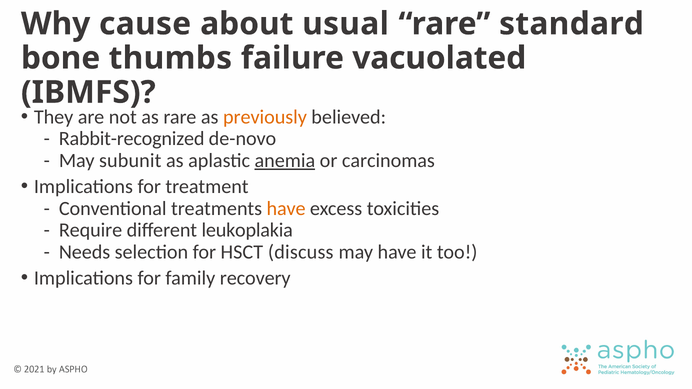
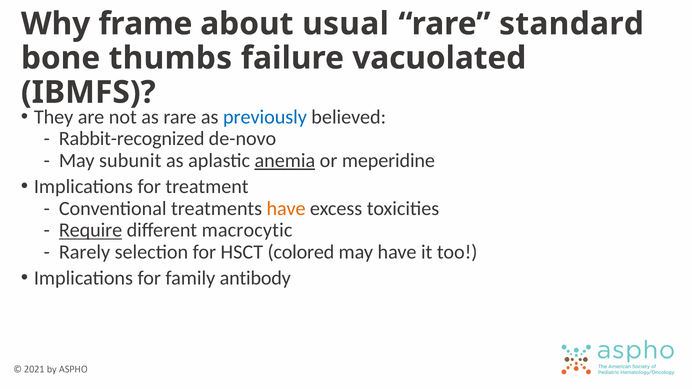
cause: cause -> frame
previously colour: orange -> blue
carcinomas: carcinomas -> meperidine
Require underline: none -> present
leukoplakia: leukoplakia -> macrocytic
Needs: Needs -> Rarely
discuss: discuss -> colored
recovery: recovery -> antibody
